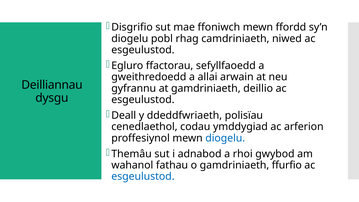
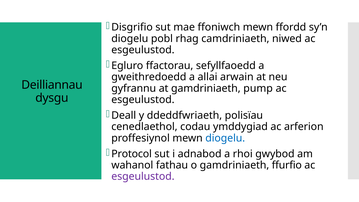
deillio: deillio -> pump
Themâu: Themâu -> Protocol
esgeulustod at (143, 176) colour: blue -> purple
